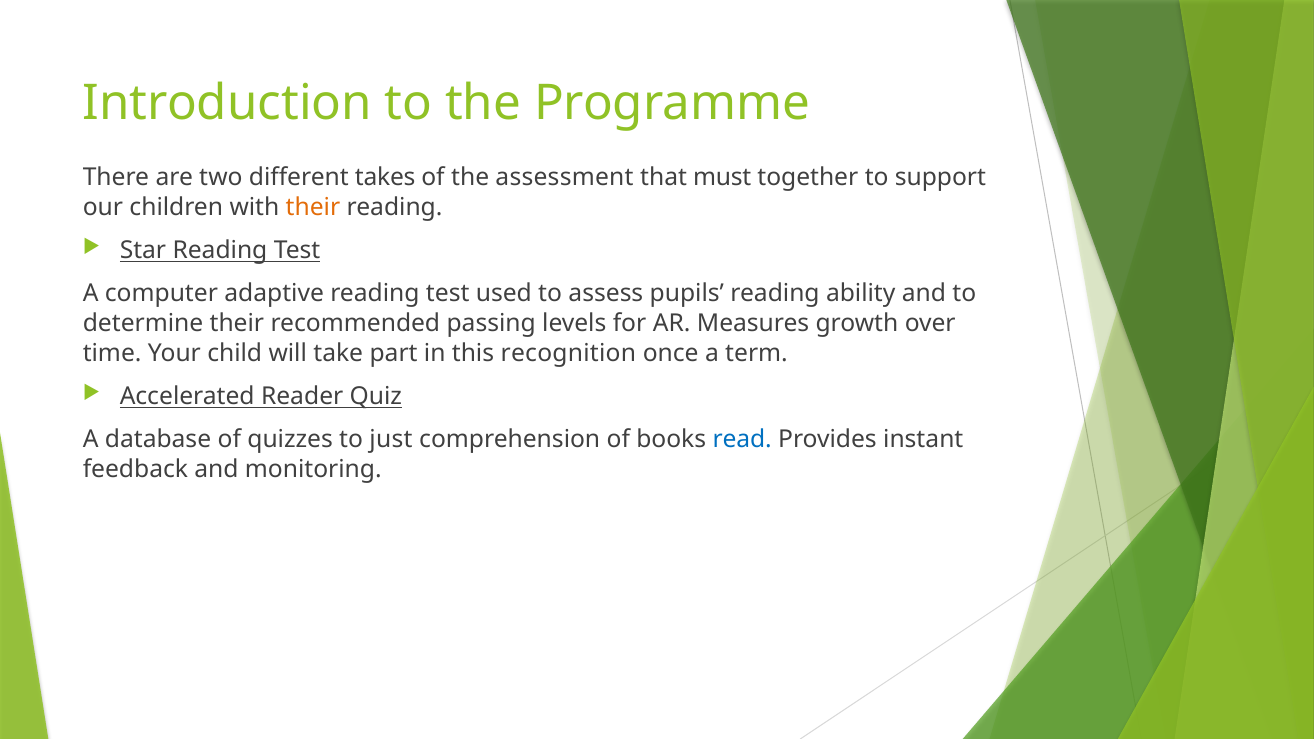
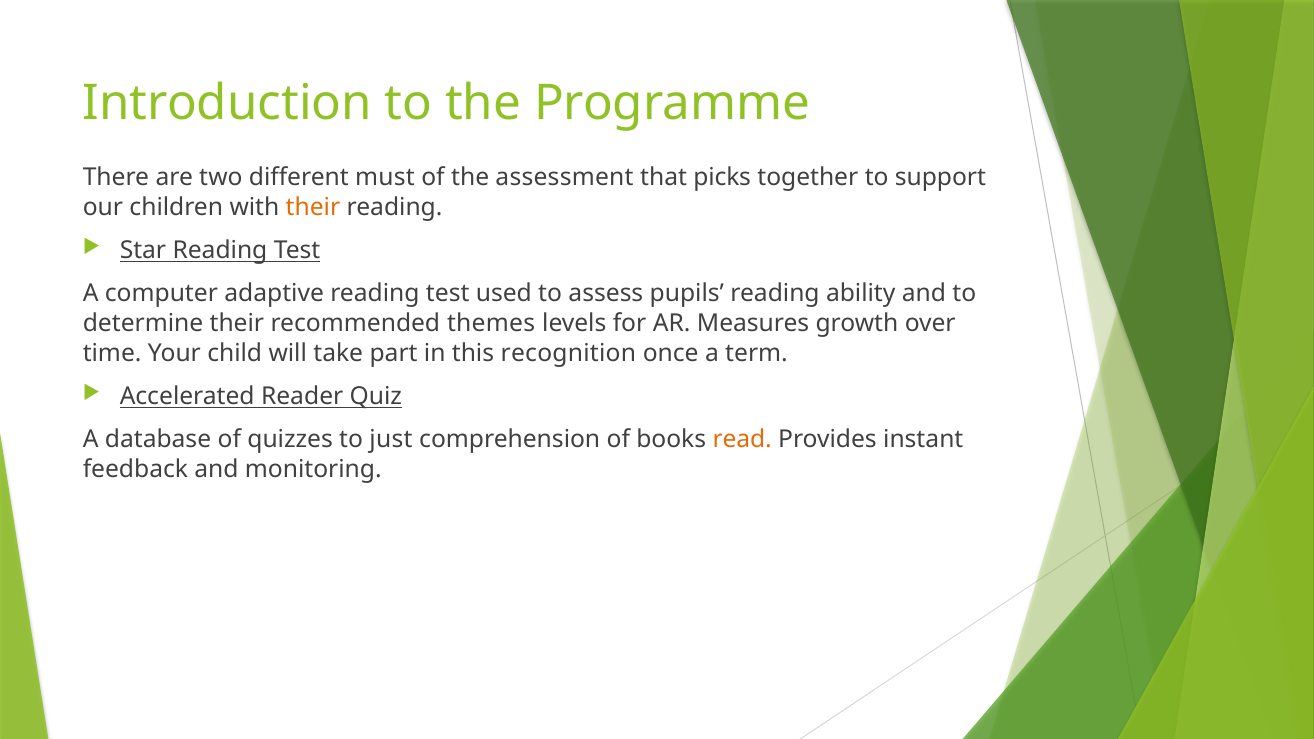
takes: takes -> must
must: must -> picks
passing: passing -> themes
read colour: blue -> orange
